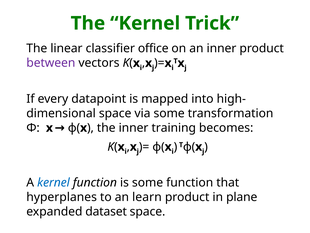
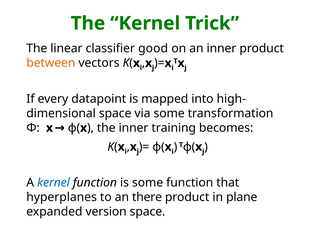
office: office -> good
between colour: purple -> orange
learn: learn -> there
dataset: dataset -> version
